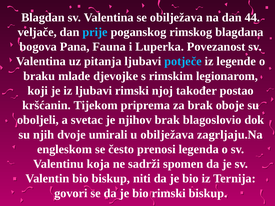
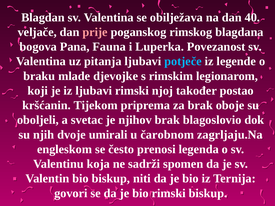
44: 44 -> 40
prije colour: light blue -> pink
u obilježava: obilježava -> čarobnom
